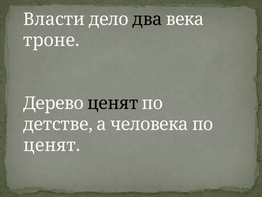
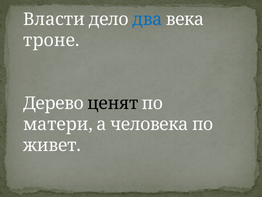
два colour: black -> blue
детстве: детстве -> матери
ценят at (52, 145): ценят -> живет
